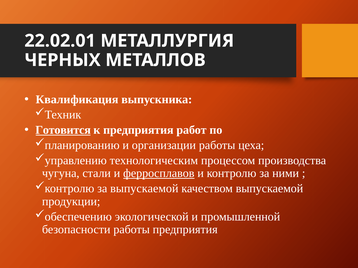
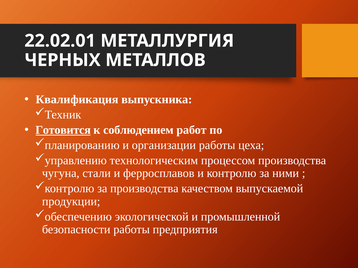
к предприятия: предприятия -> соблюдением
ферросплавов underline: present -> none
за выпускаемой: выпускаемой -> производства
